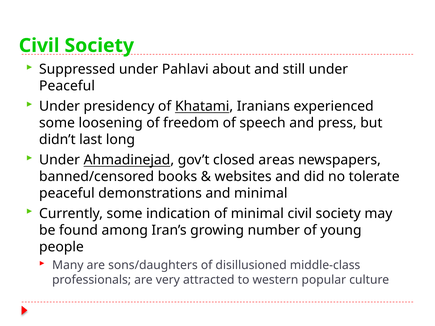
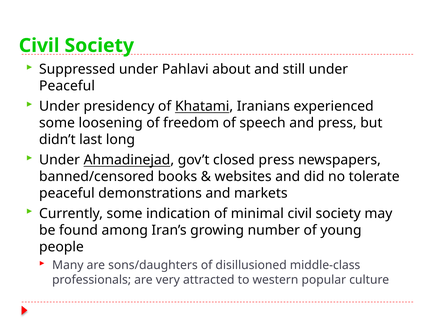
closed areas: areas -> press
and minimal: minimal -> markets
